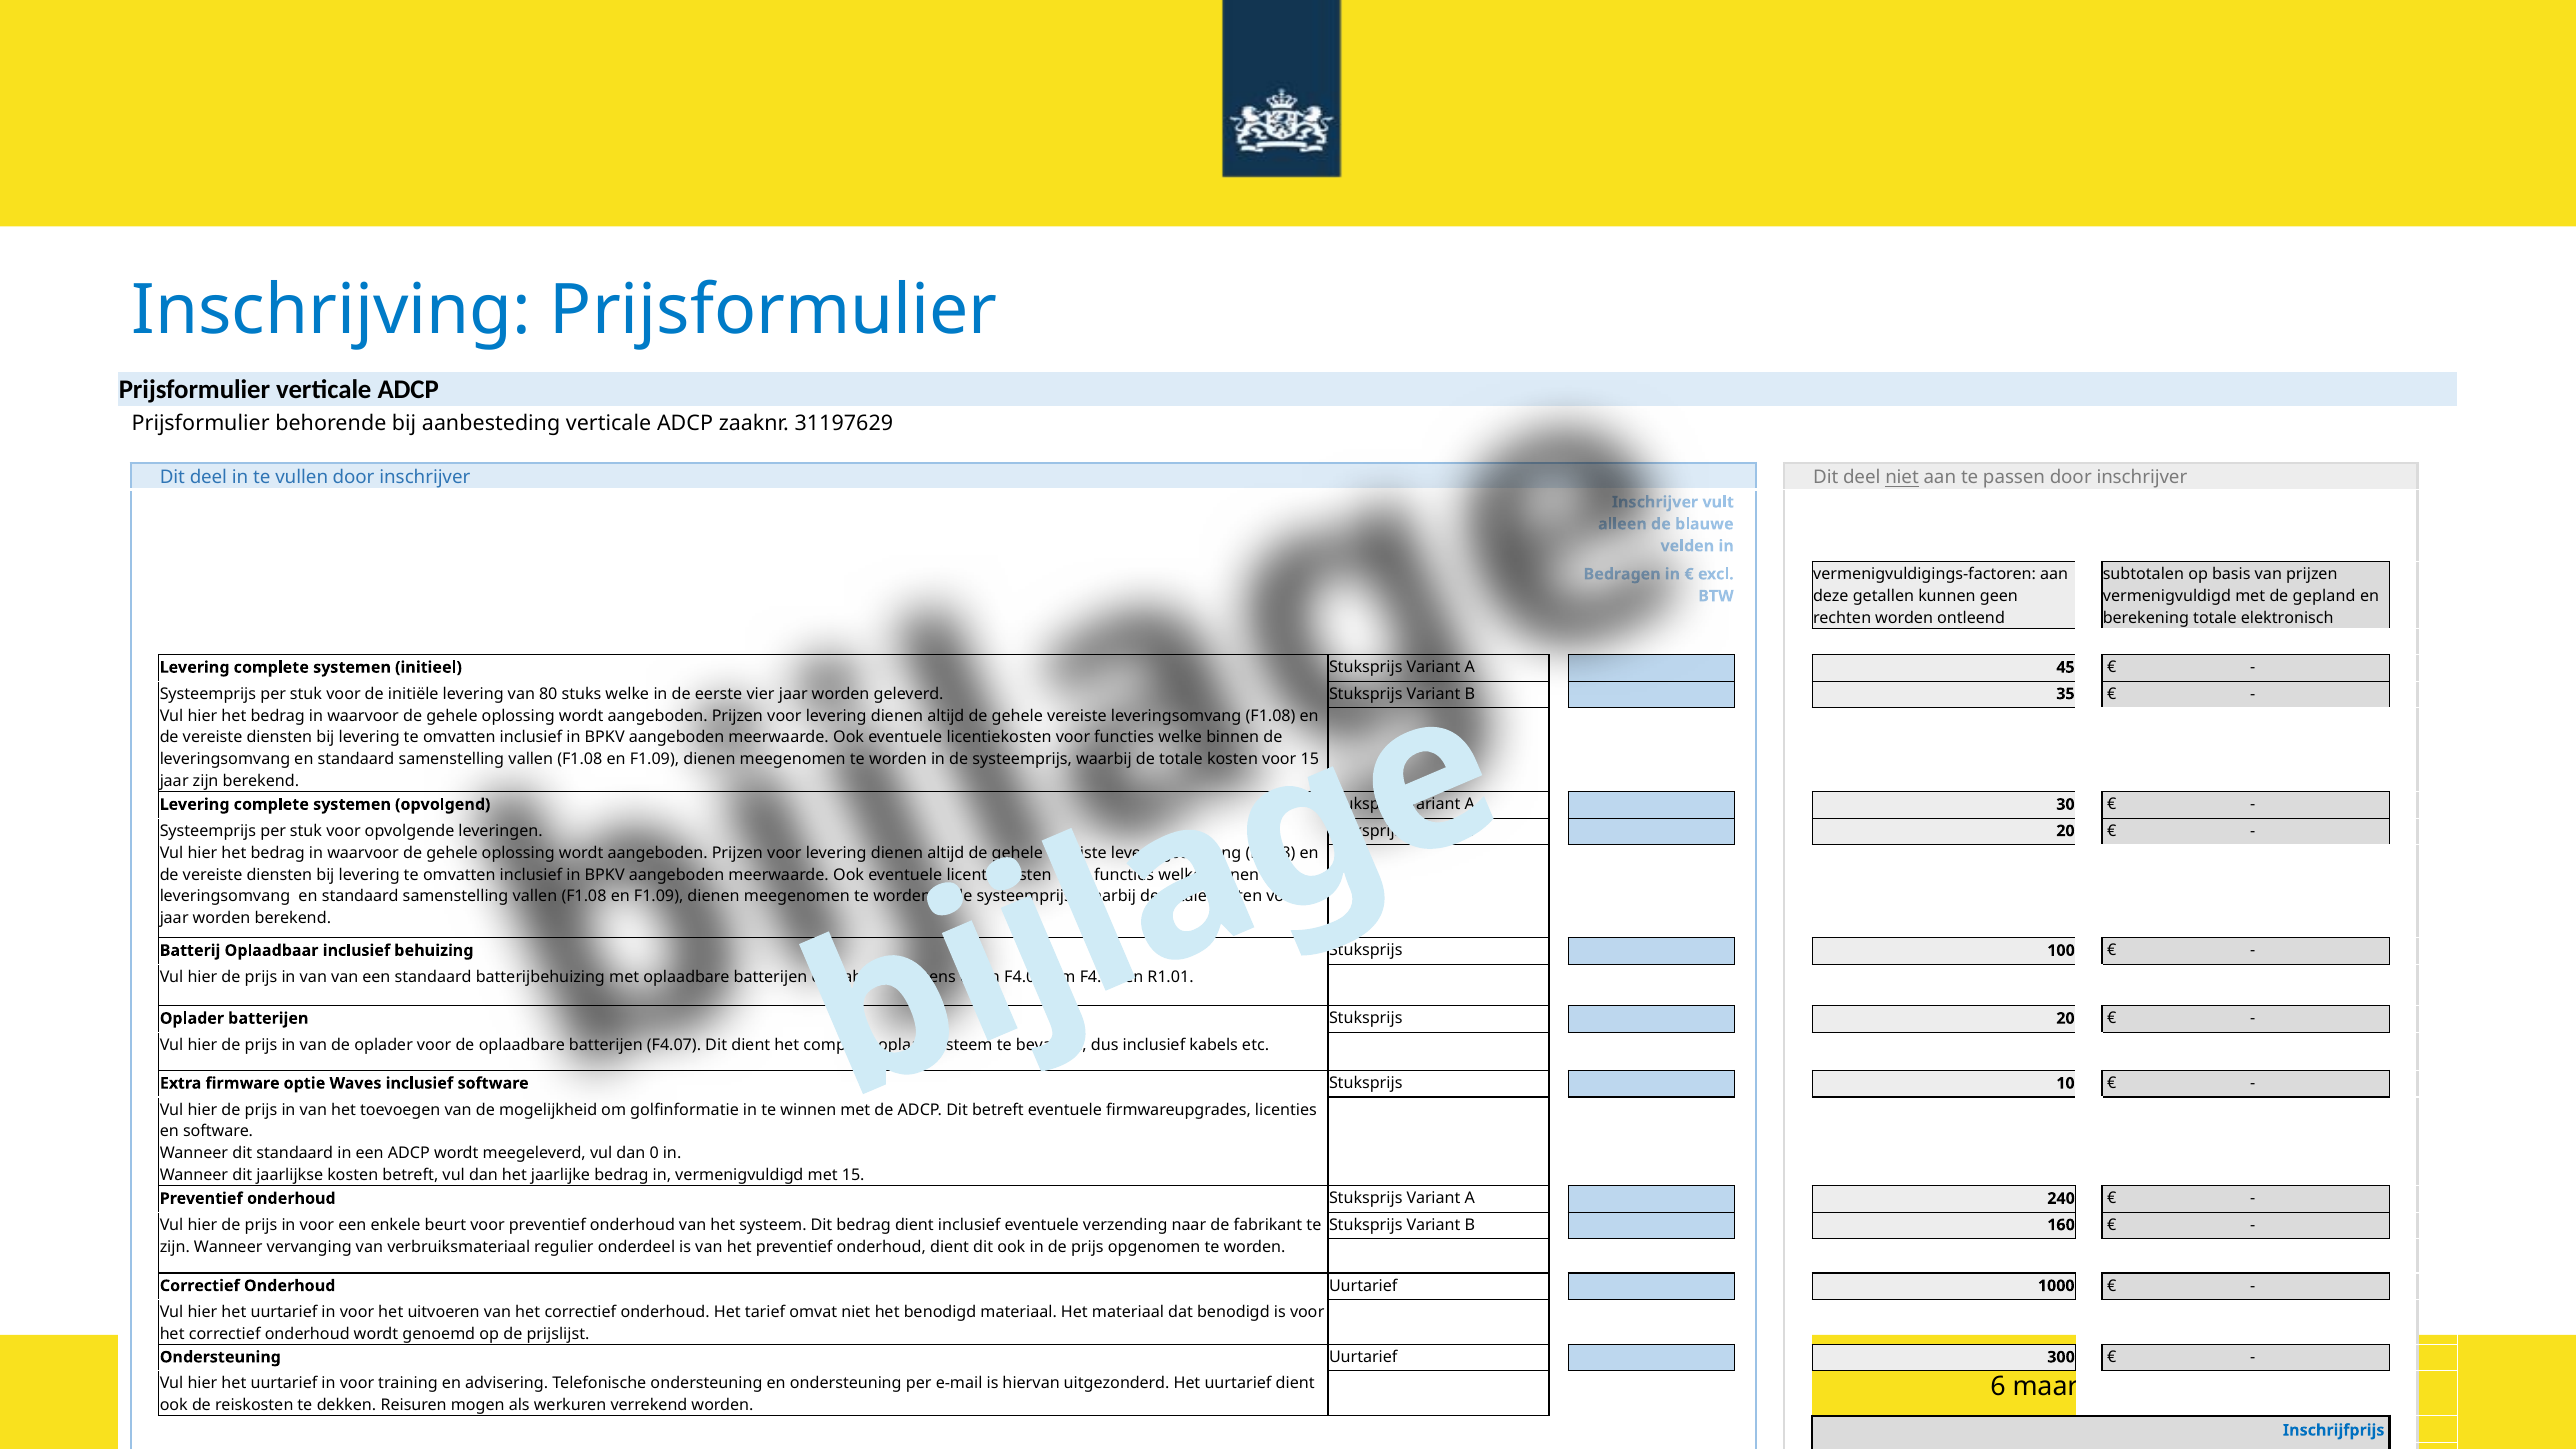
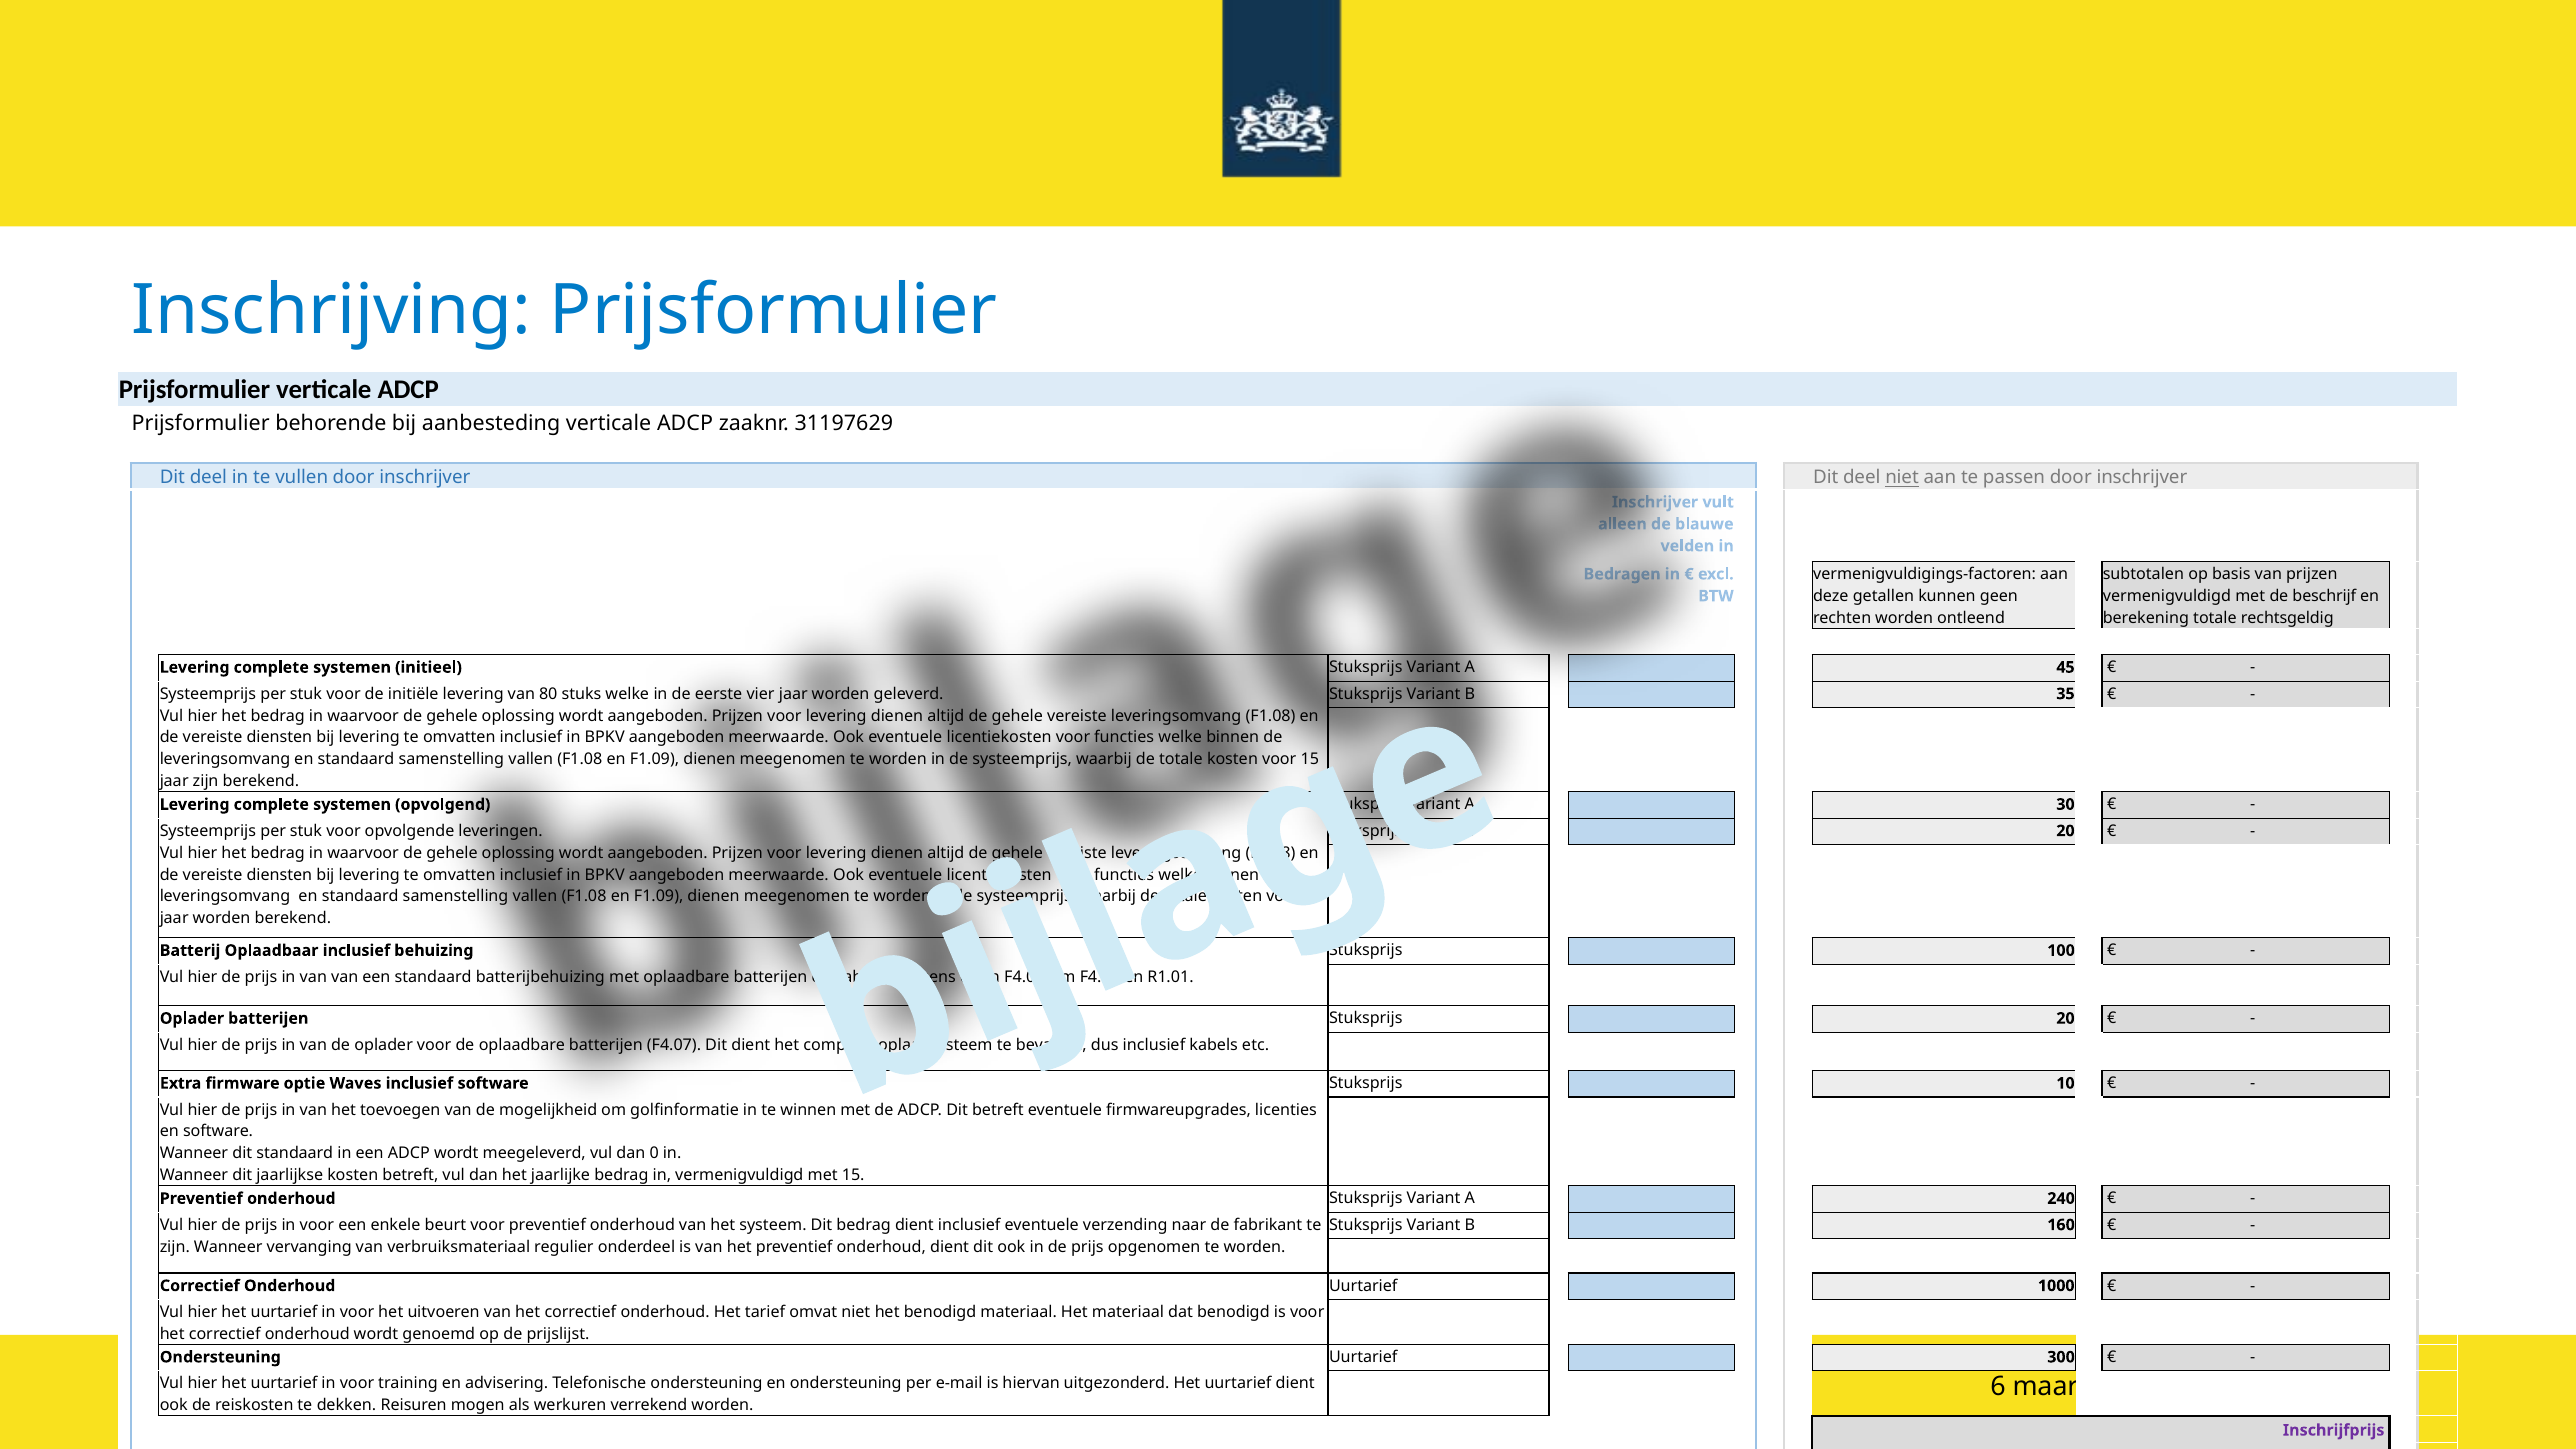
gepland: gepland -> beschrijf
elektronisch: elektronisch -> rechtsgeldig
Inschrijfprijs colour: blue -> purple
